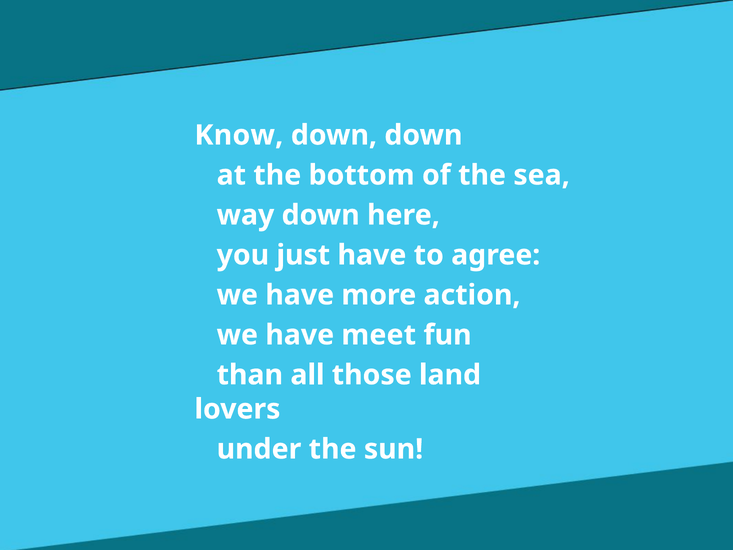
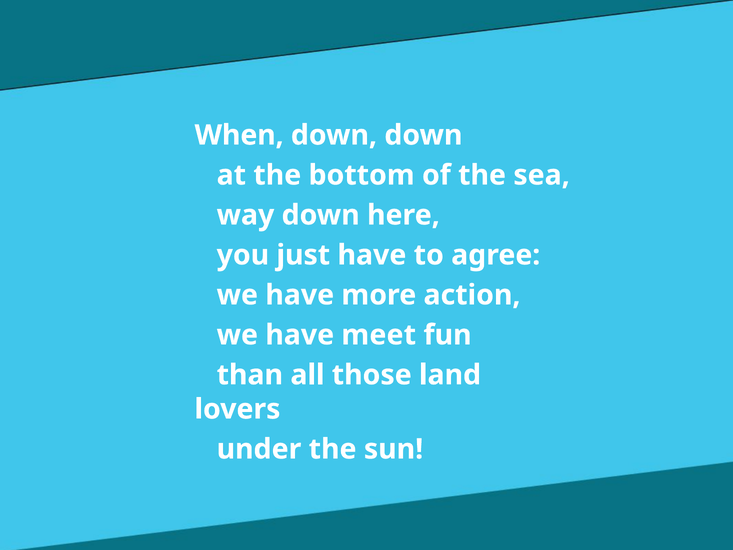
Know: Know -> When
